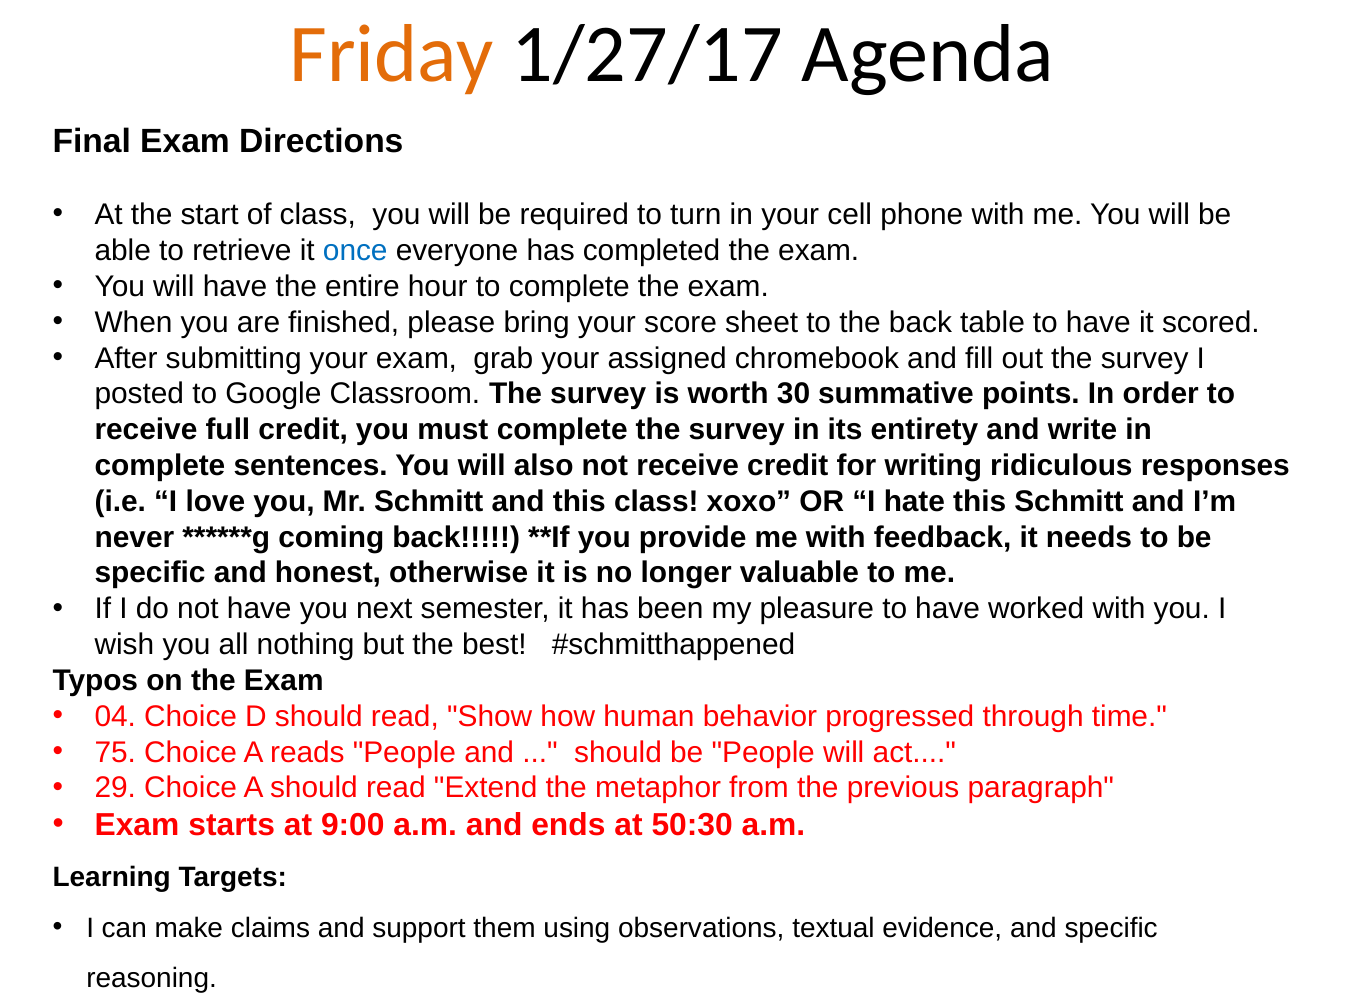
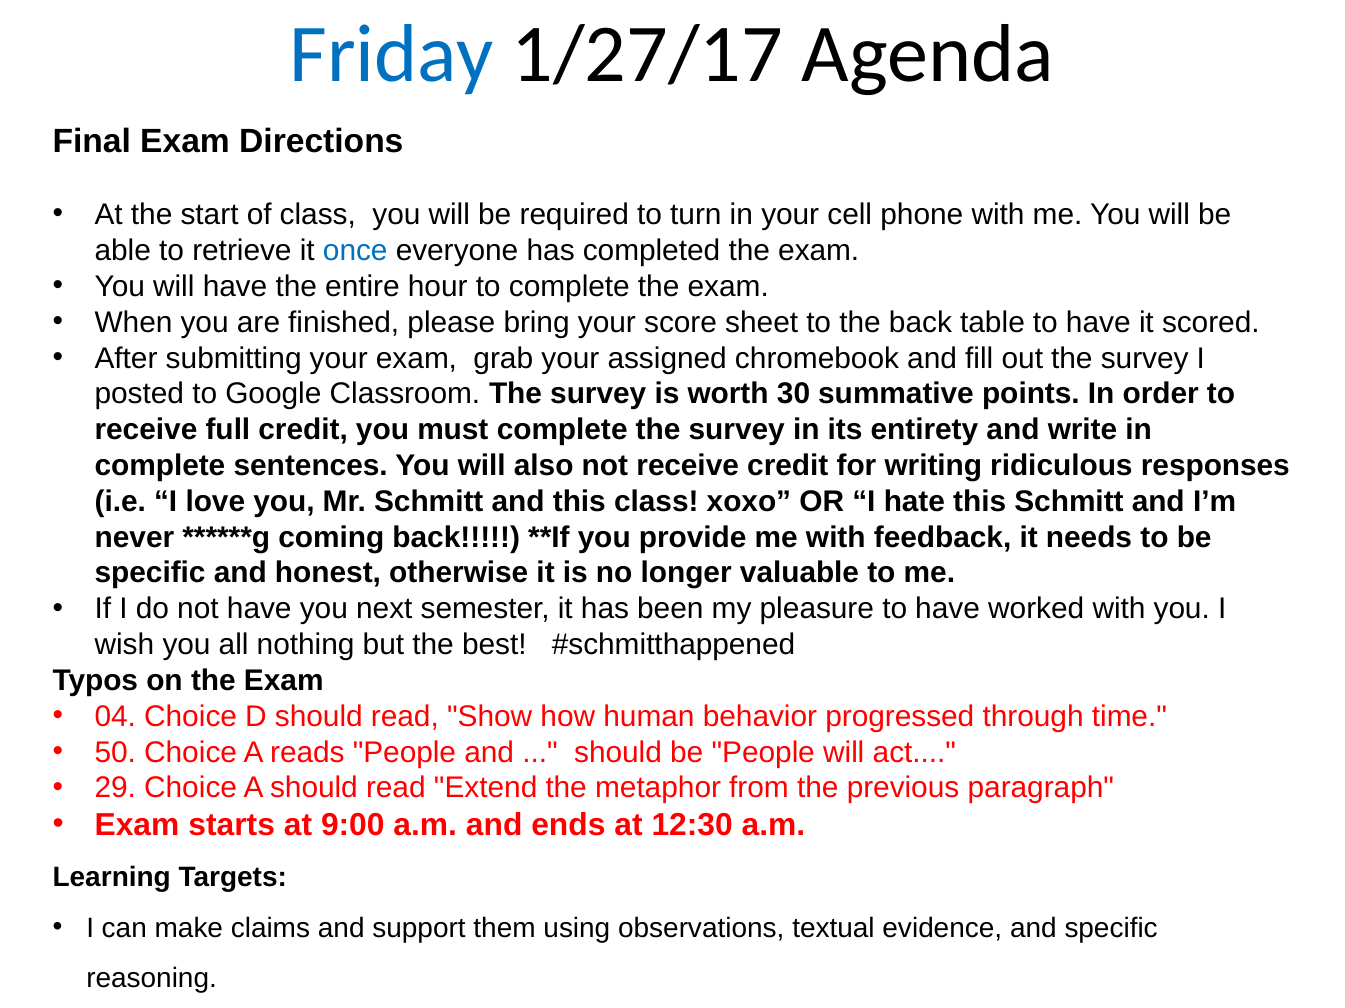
Friday colour: orange -> blue
75: 75 -> 50
50:30: 50:30 -> 12:30
